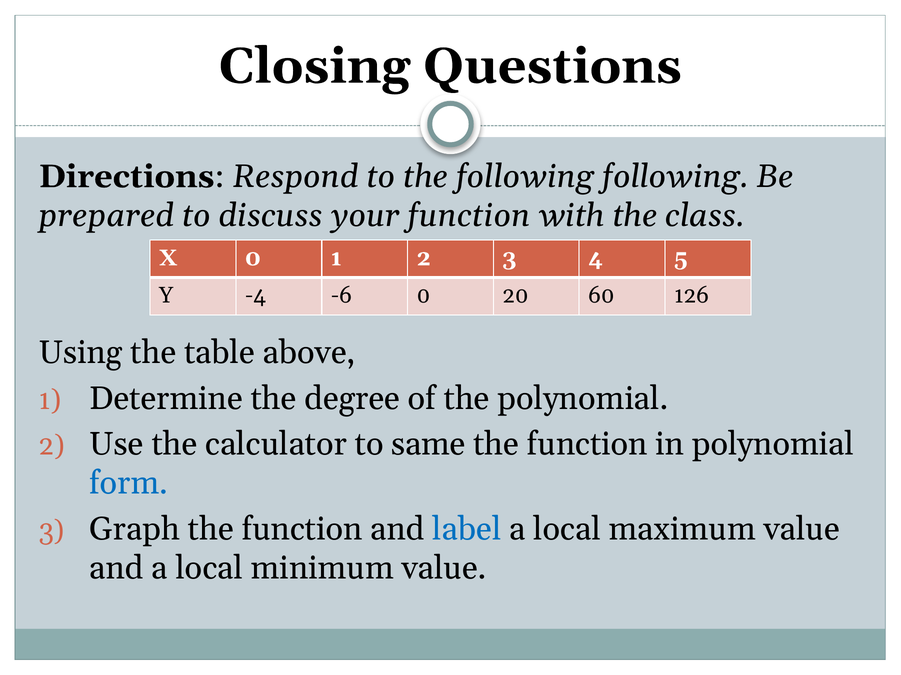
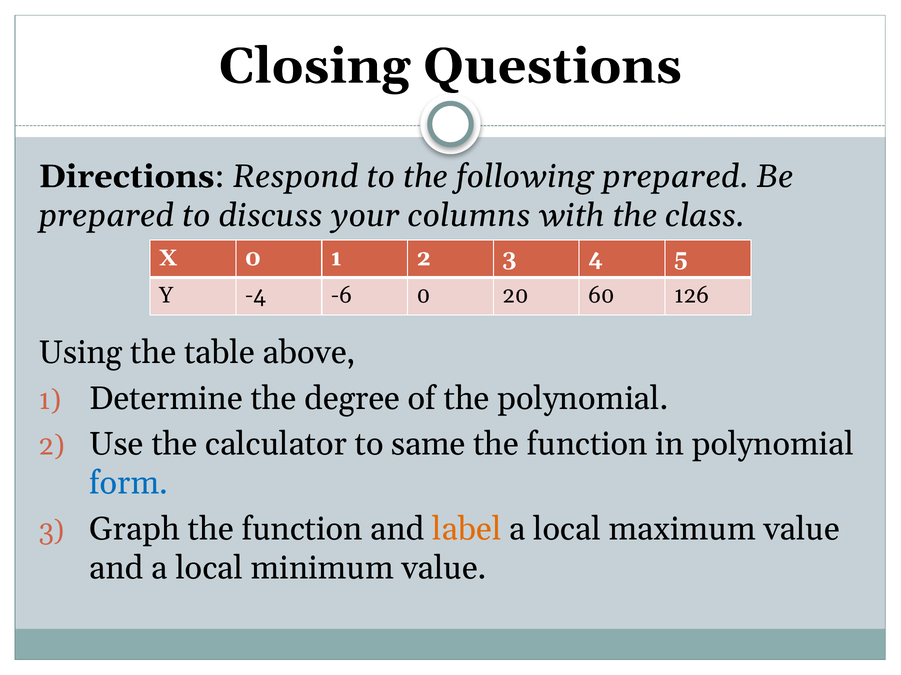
following following: following -> prepared
your function: function -> columns
label colour: blue -> orange
